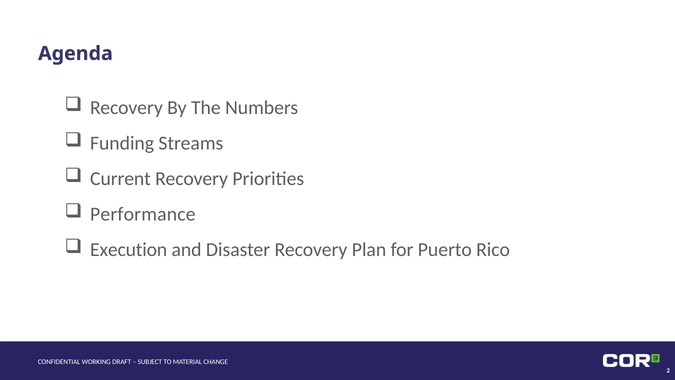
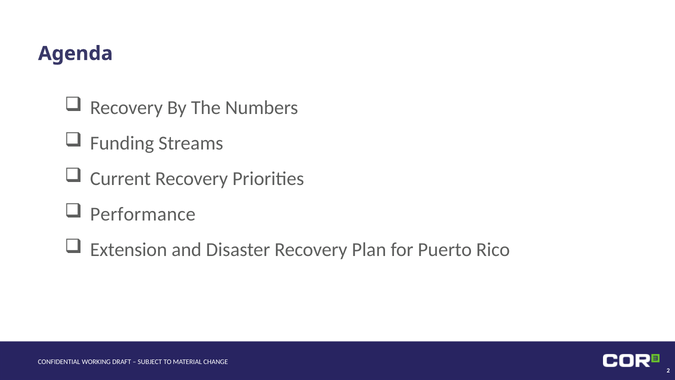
Execution: Execution -> Extension
